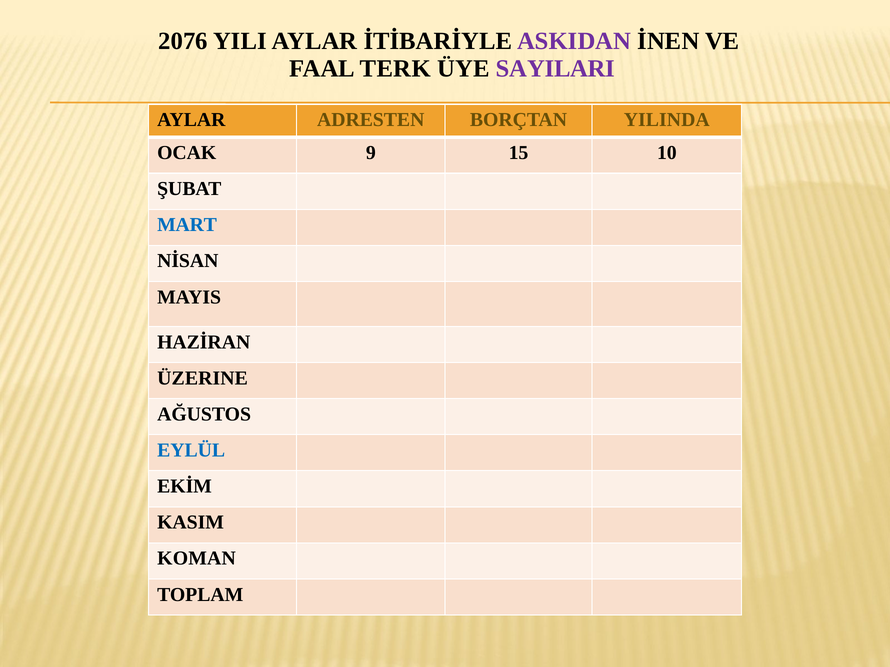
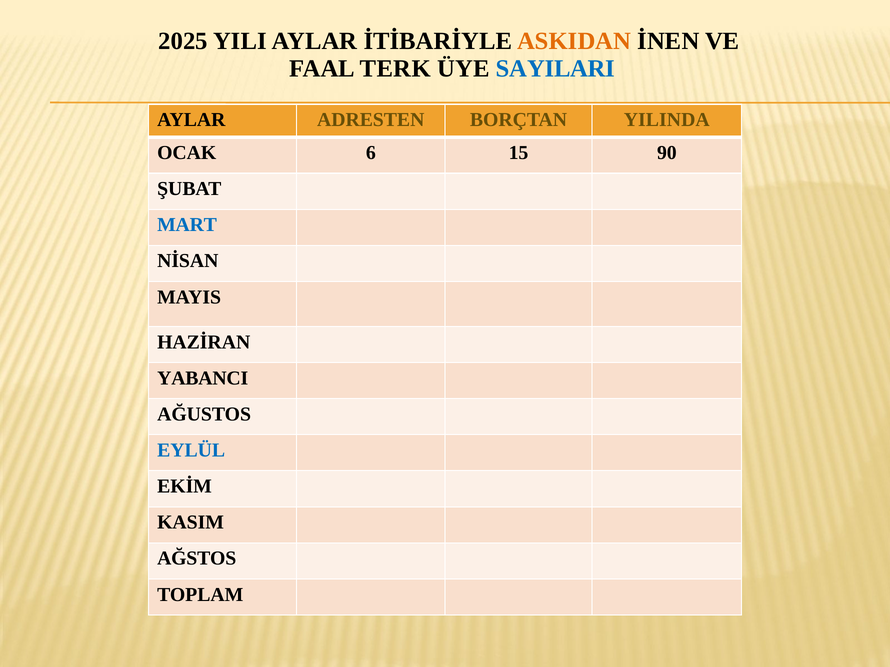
2076: 2076 -> 2025
ASKIDAN colour: purple -> orange
SAYILARI colour: purple -> blue
9: 9 -> 6
10: 10 -> 90
ÜZERINE: ÜZERINE -> YABANCI
KOMAN: KOMAN -> AĞSTOS
